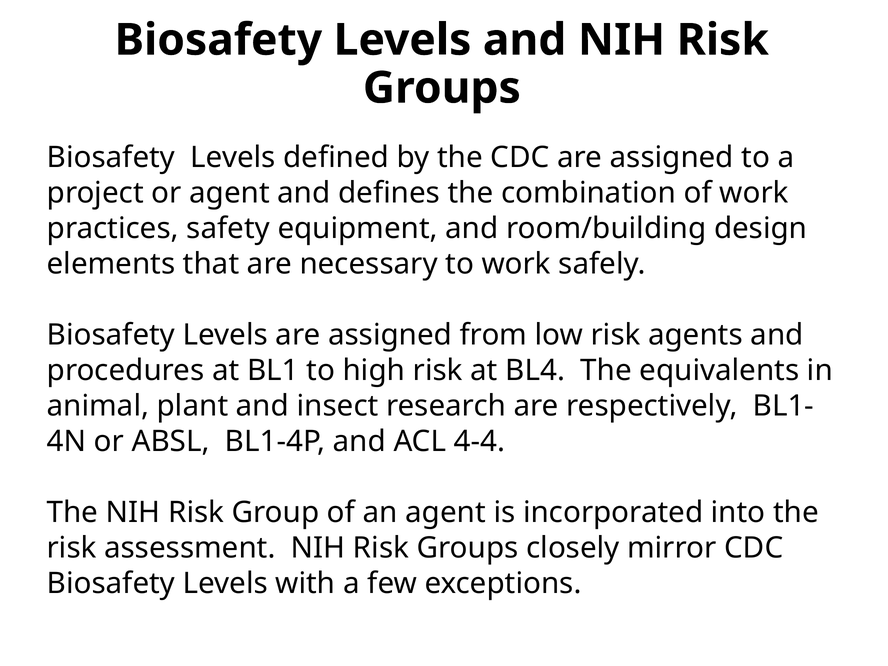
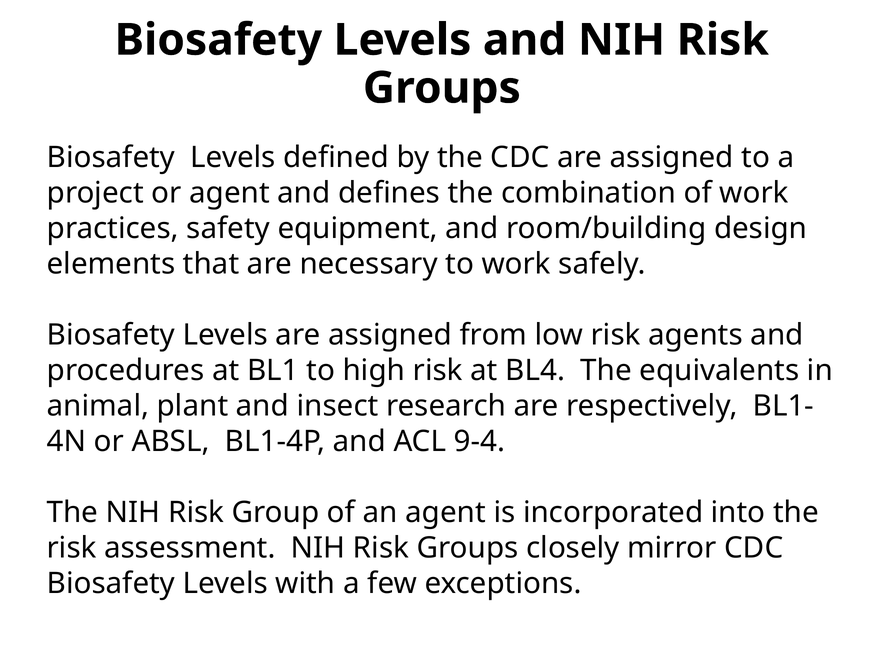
4-4: 4-4 -> 9-4
